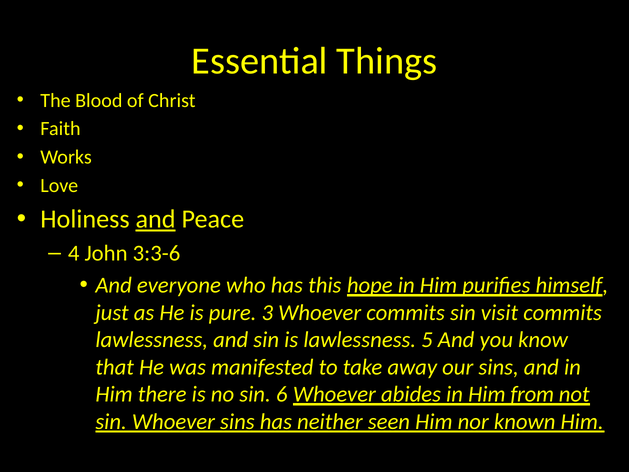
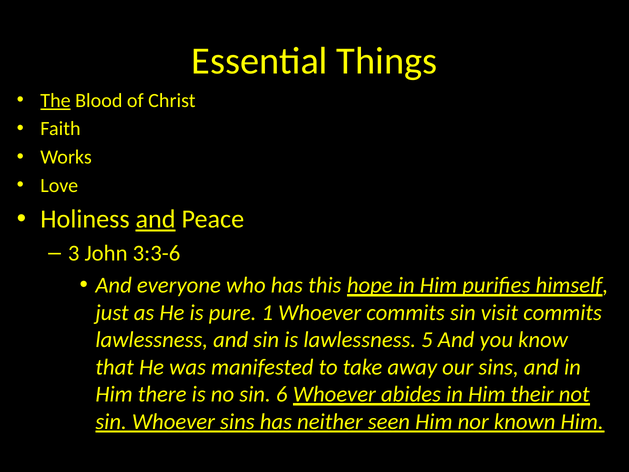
The underline: none -> present
4: 4 -> 3
3: 3 -> 1
from: from -> their
